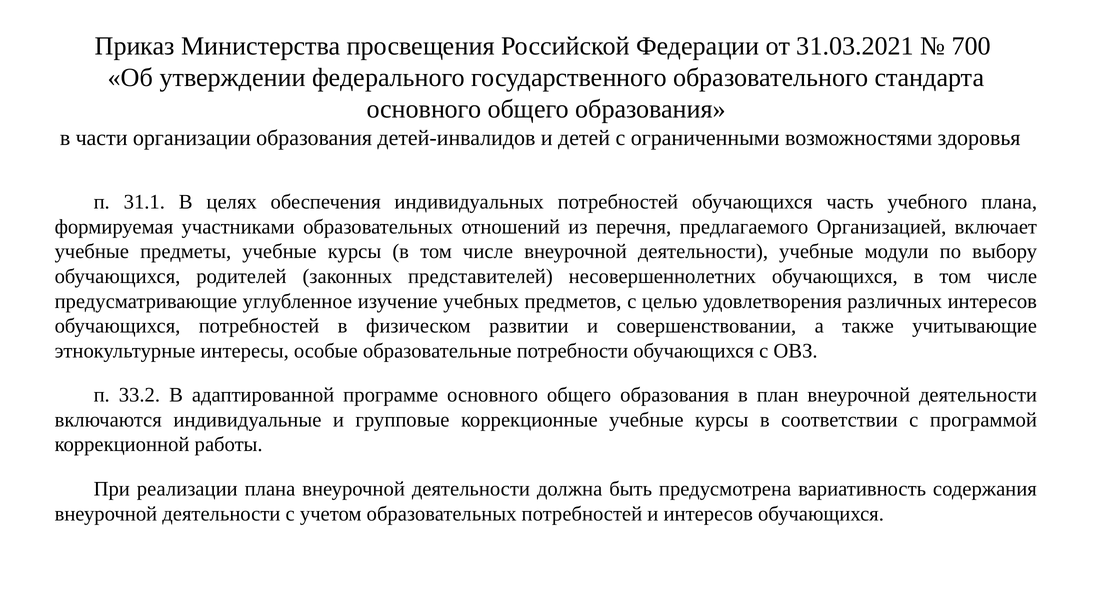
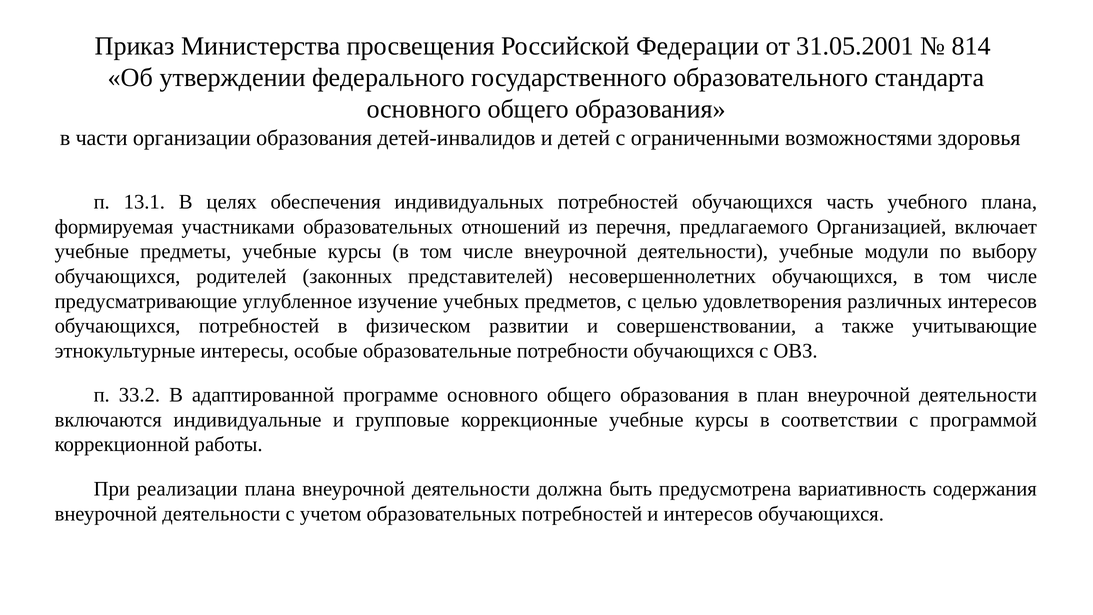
31.03.2021: 31.03.2021 -> 31.05.2001
700: 700 -> 814
31.1: 31.1 -> 13.1
